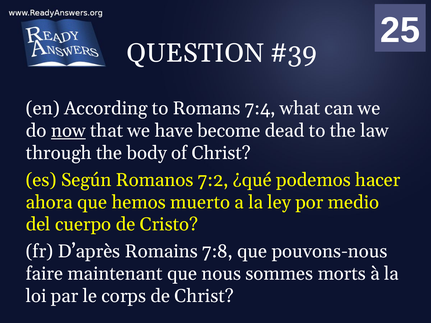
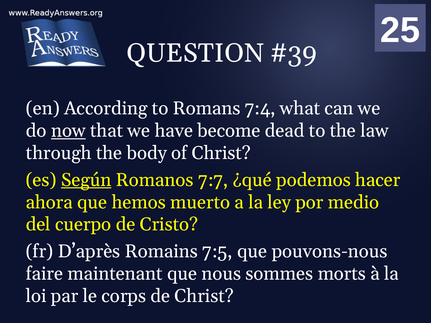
Según underline: none -> present
7:2: 7:2 -> 7:7
7:8: 7:8 -> 7:5
